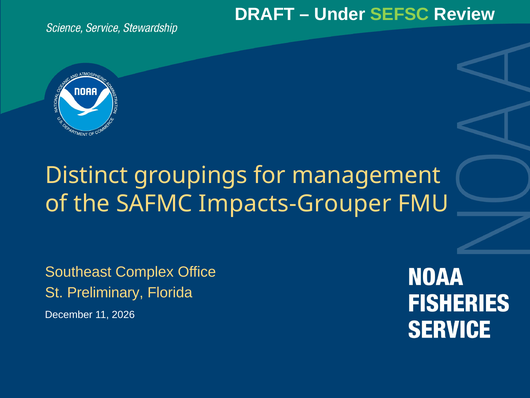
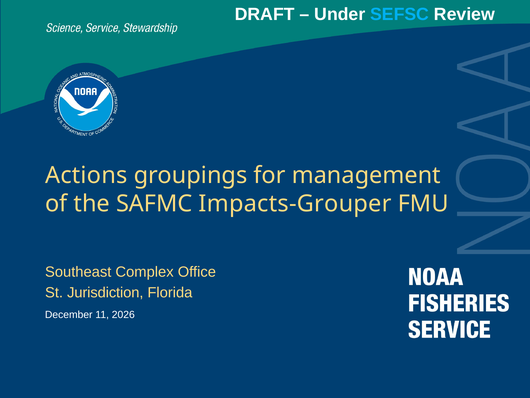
SEFSC colour: light green -> light blue
Distinct: Distinct -> Actions
Preliminary: Preliminary -> Jurisdiction
